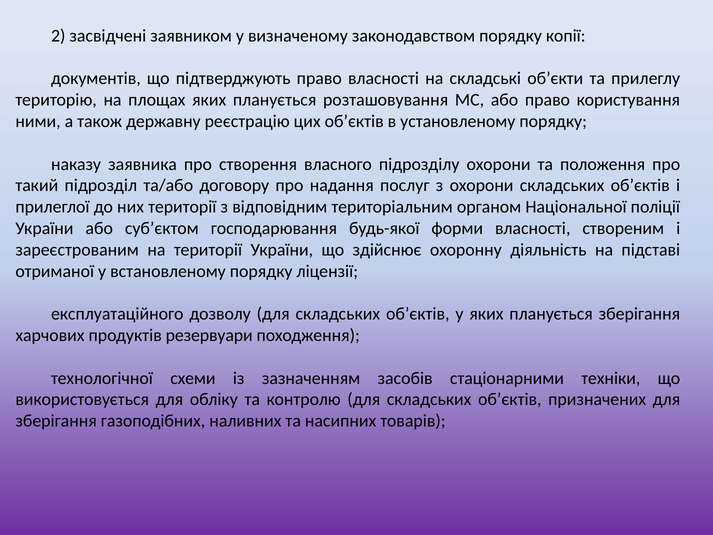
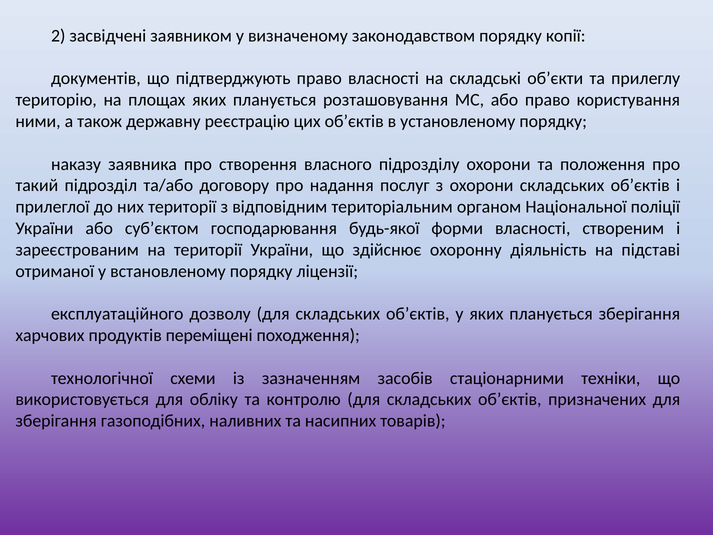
резервуари: резервуари -> переміщені
